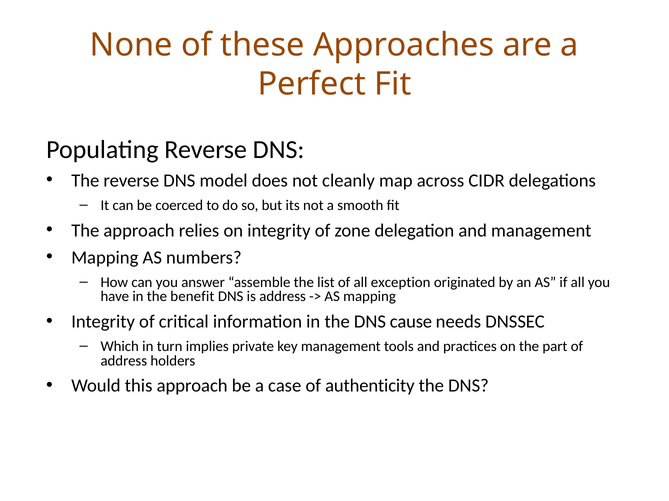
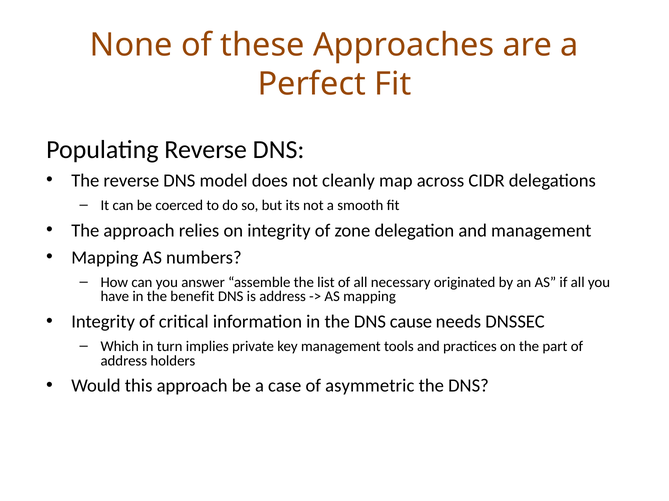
exception: exception -> necessary
authenticity: authenticity -> asymmetric
